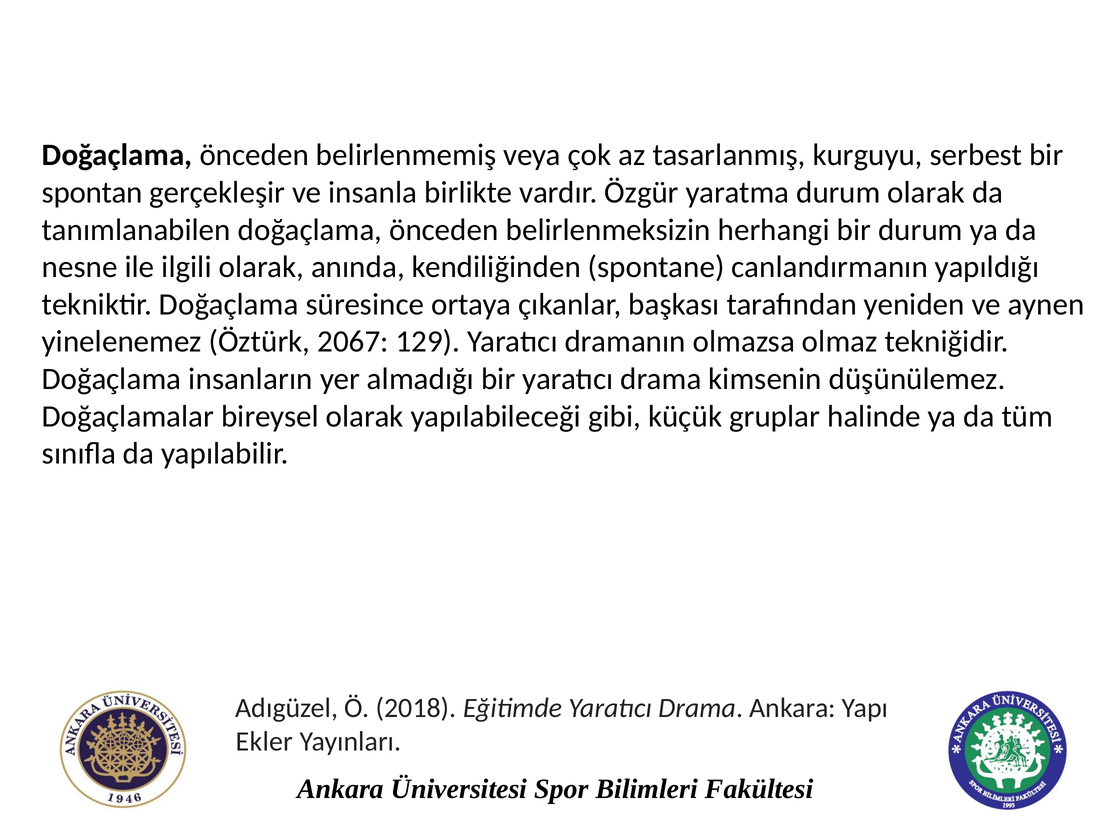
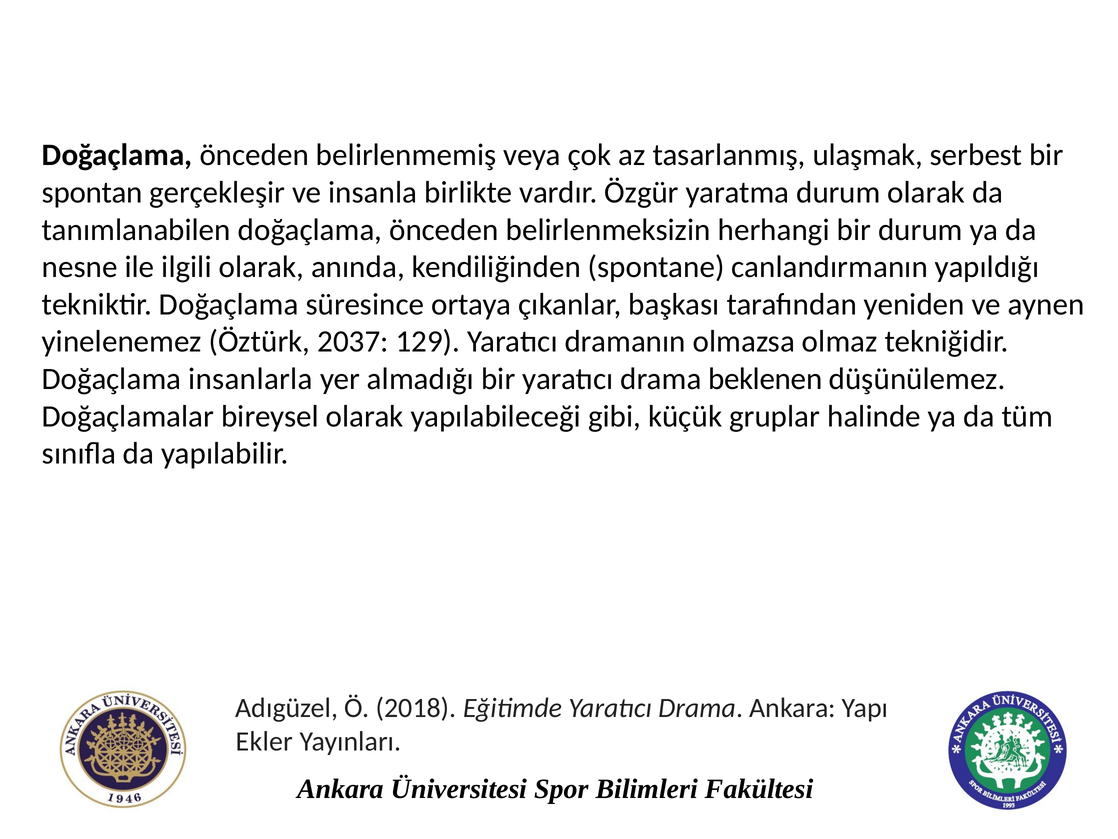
kurguyu: kurguyu -> ulaşmak
2067: 2067 -> 2037
insanların: insanların -> insanlarla
kimsenin: kimsenin -> beklenen
